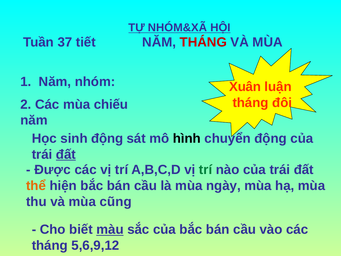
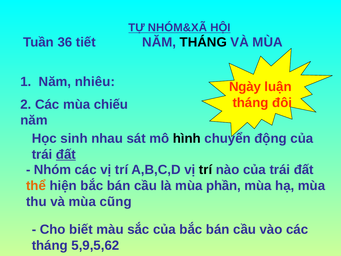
37: 37 -> 36
THÁNG at (203, 42) colour: red -> black
nhóm: nhóm -> nhiêu
Xuân: Xuân -> Ngày
sinh động: động -> nhau
Được: Được -> Nhóm
trí at (206, 170) colour: green -> black
ngày: ngày -> phần
màu underline: present -> none
5,6,9,12: 5,6,9,12 -> 5,9,5,62
